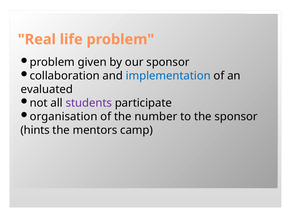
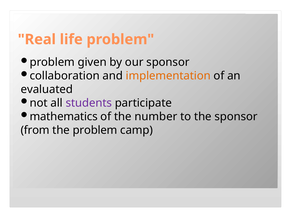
implementation colour: blue -> orange
organisation: organisation -> mathematics
hints: hints -> from
the mentors: mentors -> problem
